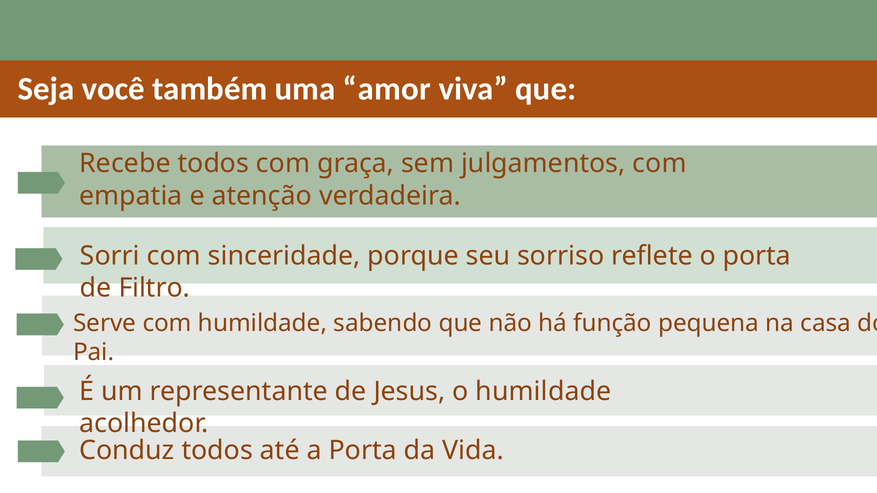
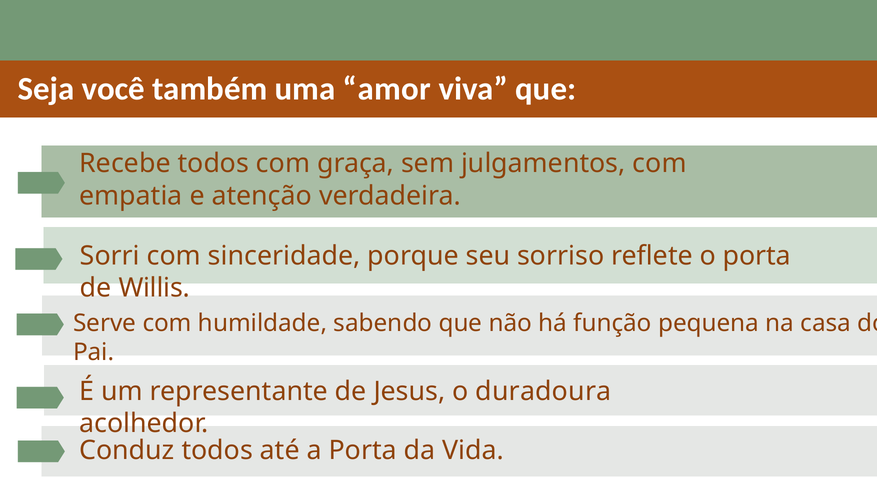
Filtro: Filtro -> Willis
o humildade: humildade -> duradoura
